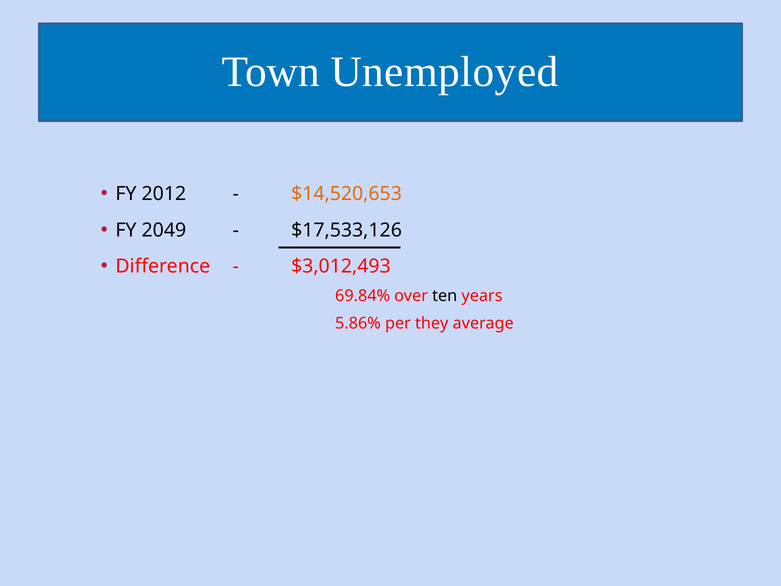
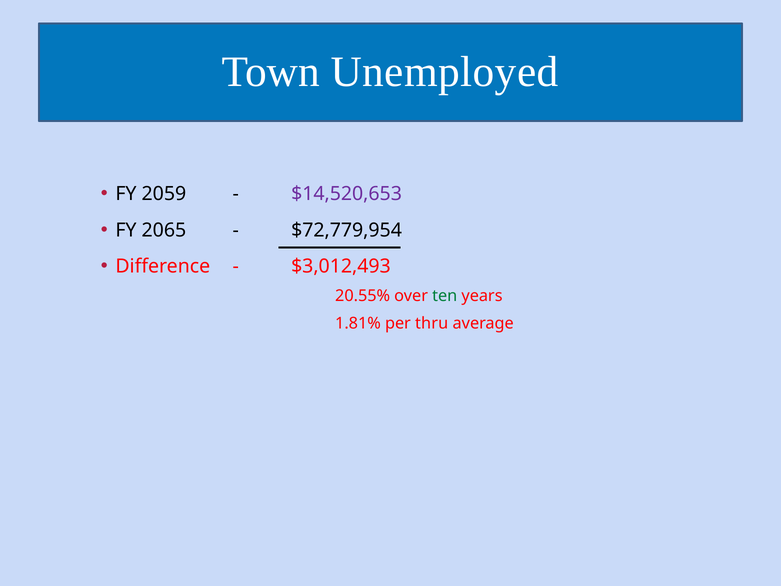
2012: 2012 -> 2059
$14,520,653 colour: orange -> purple
2049: 2049 -> 2065
$17,533,126: $17,533,126 -> $72,779,954
69.84%: 69.84% -> 20.55%
ten colour: black -> green
5.86%: 5.86% -> 1.81%
they: they -> thru
